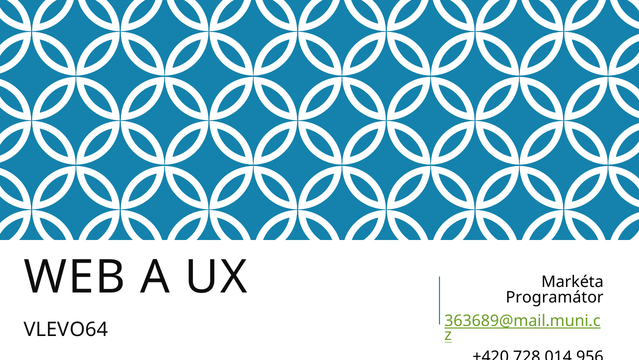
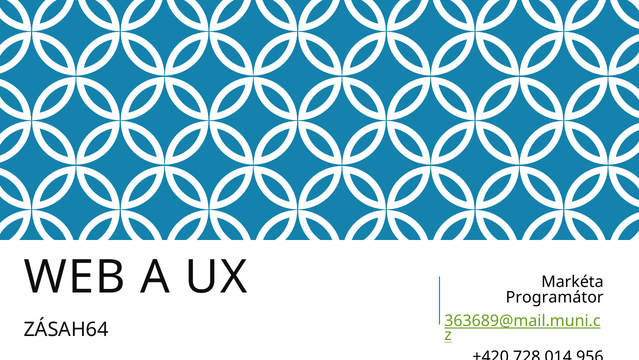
VLEVO64: VLEVO64 -> ZÁSAH64
